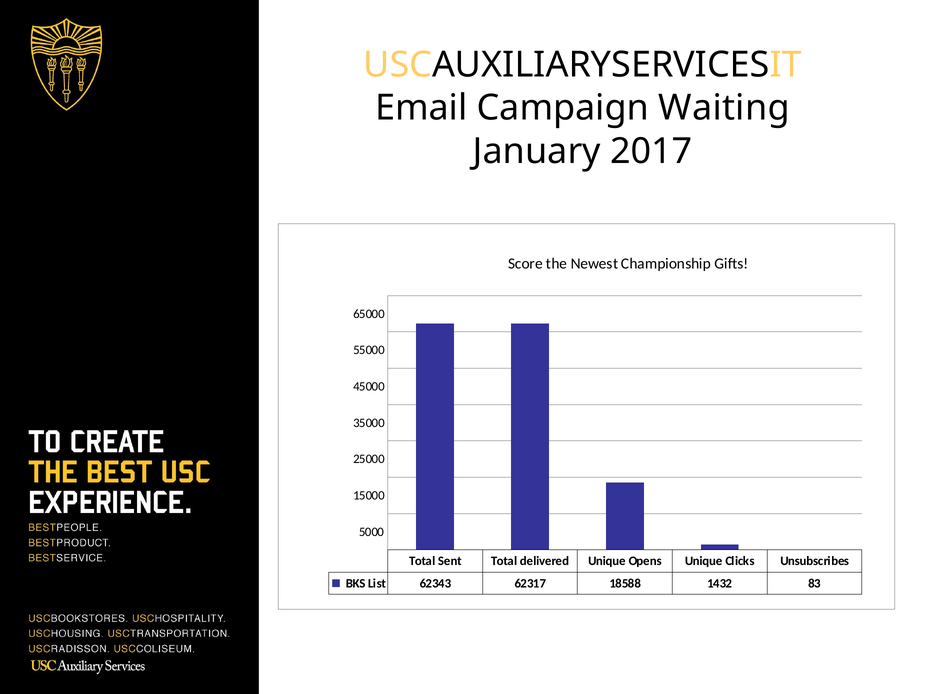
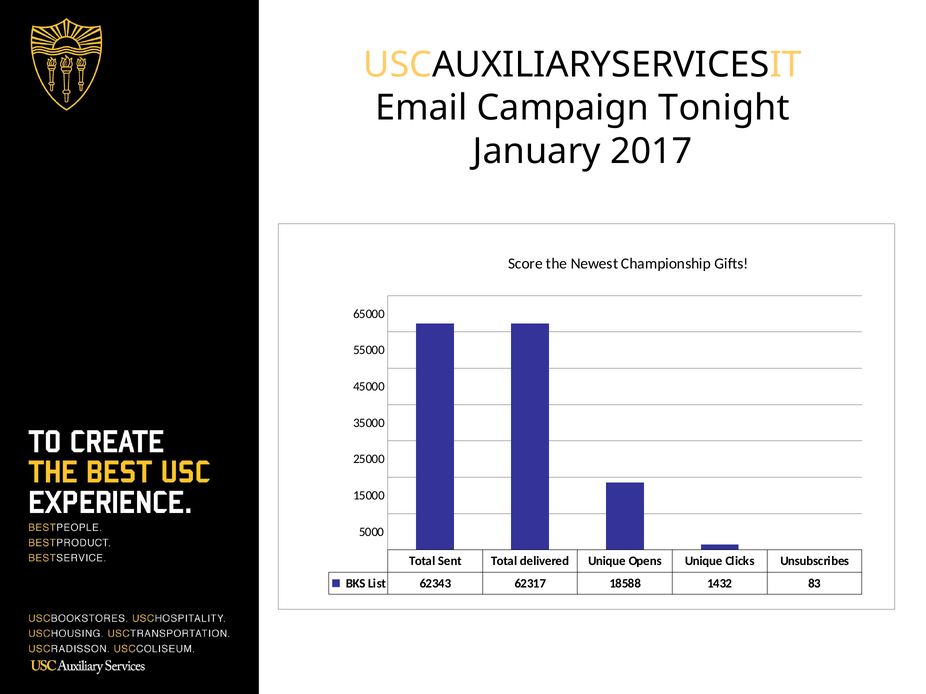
Waiting: Waiting -> Tonight
